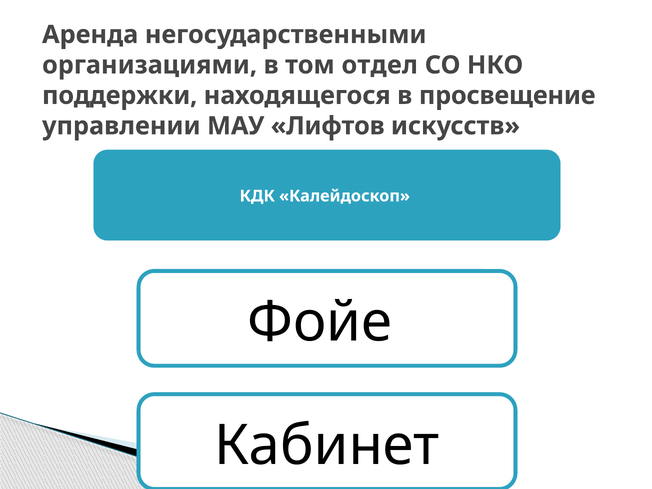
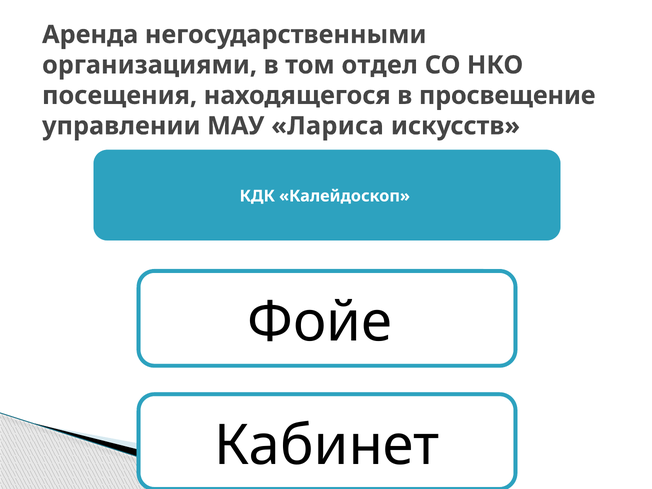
поддержки: поддержки -> посещения
Лифтов: Лифтов -> Лариса
